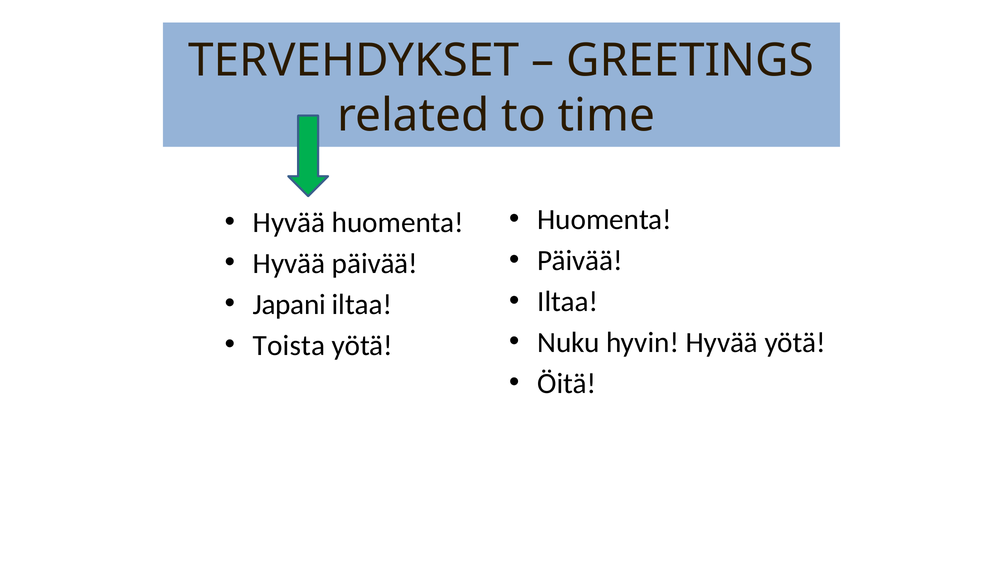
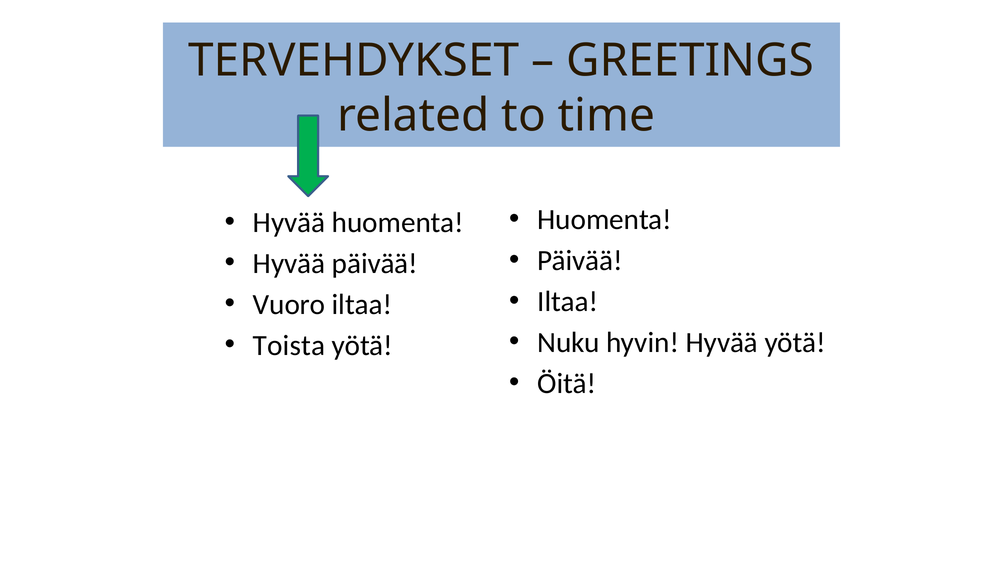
Japani: Japani -> Vuoro
